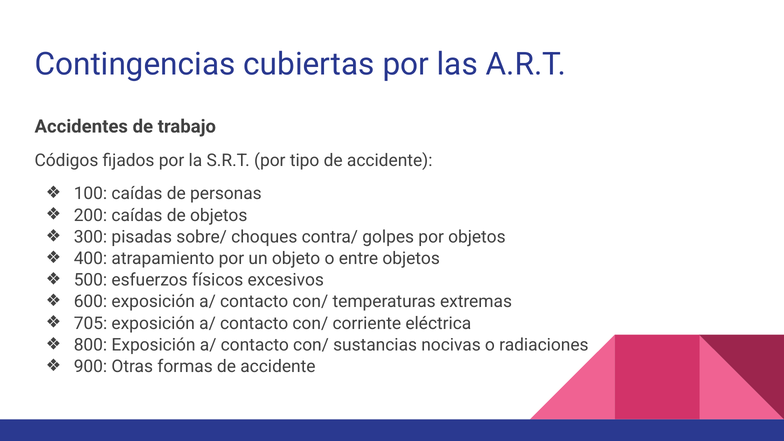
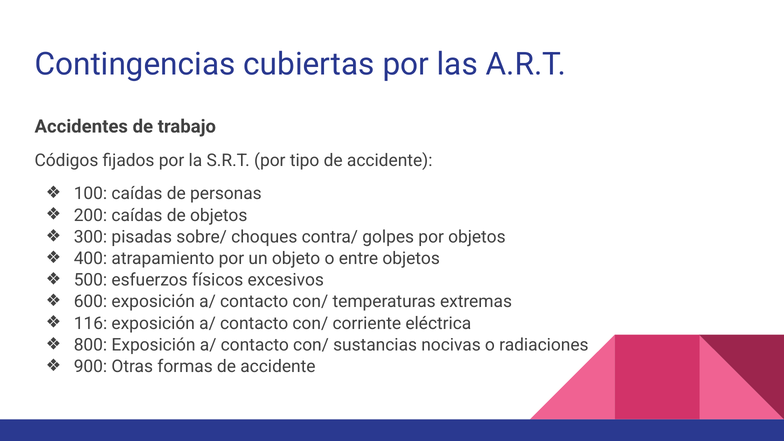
705: 705 -> 116
